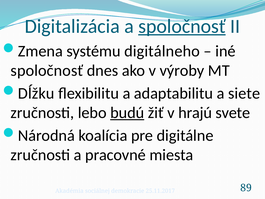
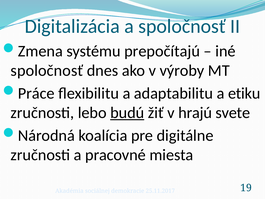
spoločnosť at (182, 26) underline: present -> none
digitálneho: digitálneho -> prepočítajú
Dĺžku: Dĺžku -> Práce
siete: siete -> etiku
89: 89 -> 19
